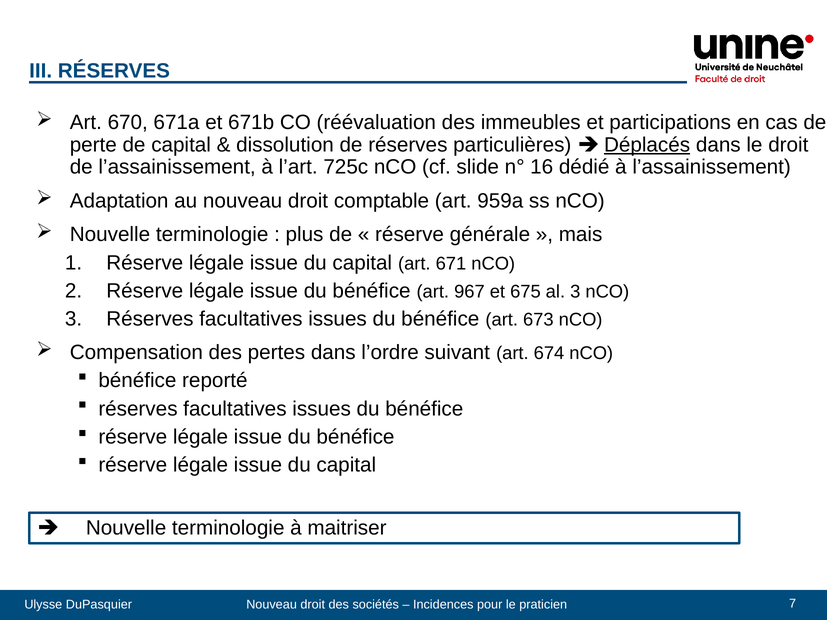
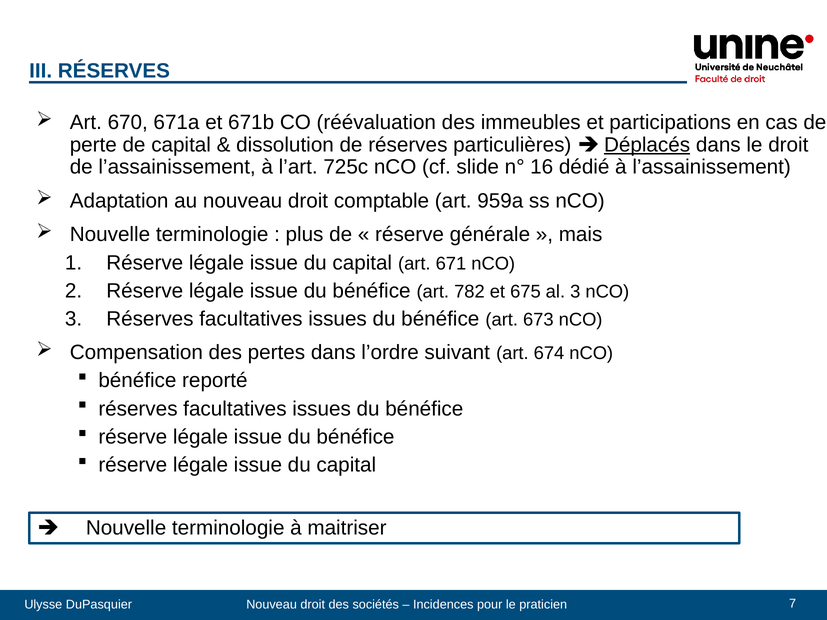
967: 967 -> 782
